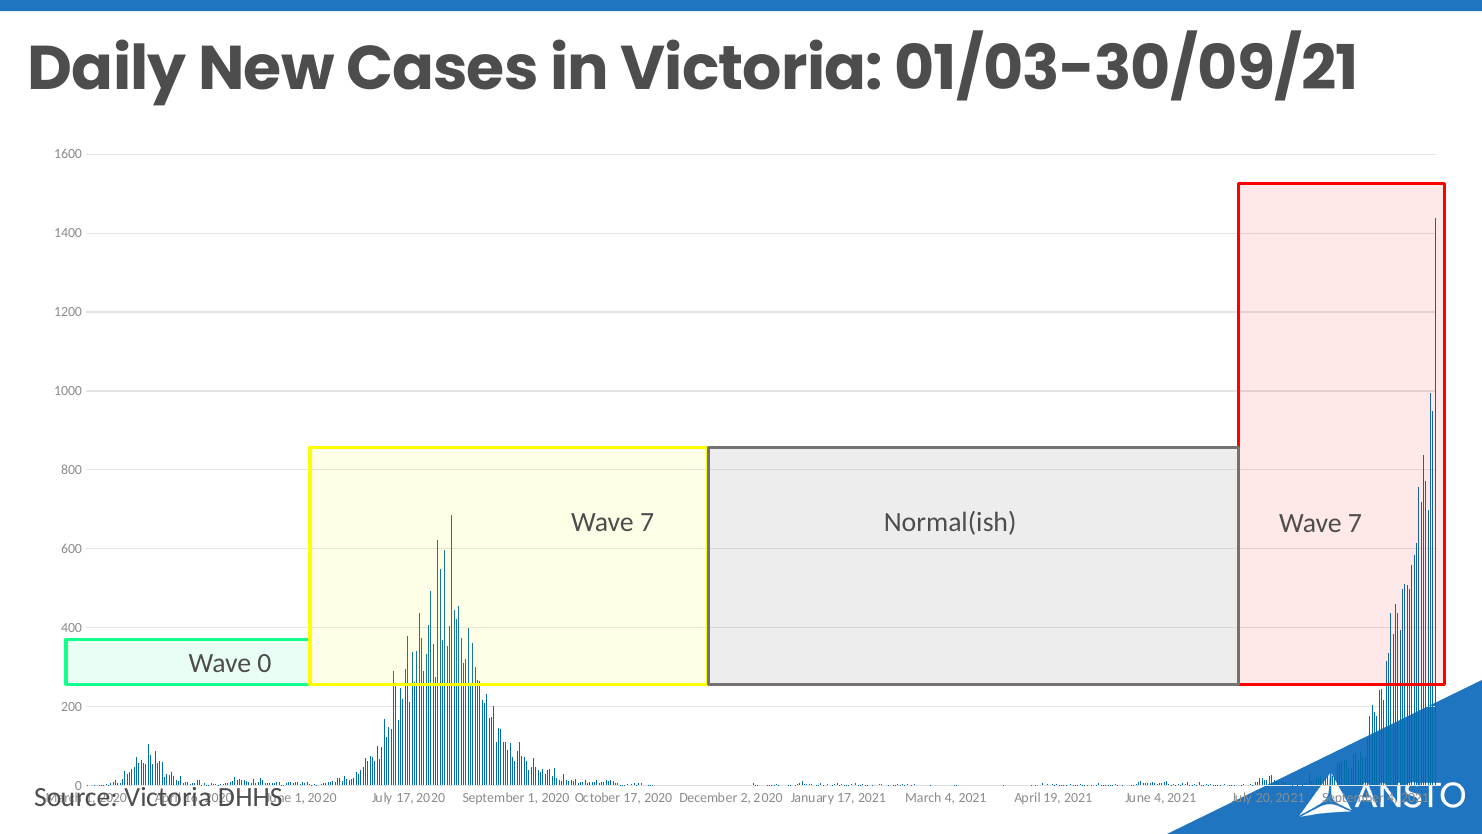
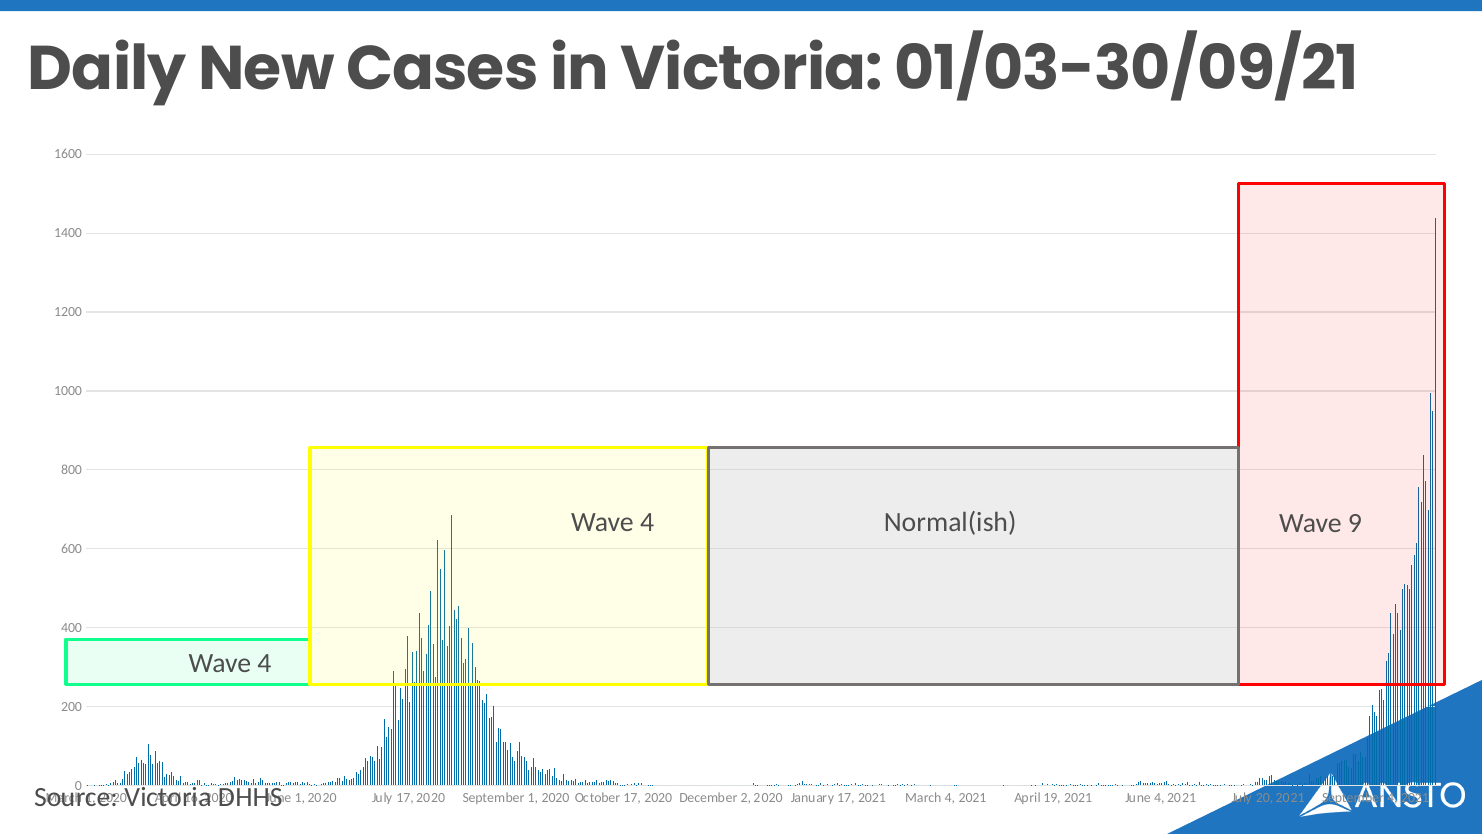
7 at (647, 522): 7 -> 4
7 at (1355, 523): 7 -> 9
0 at (264, 663): 0 -> 4
